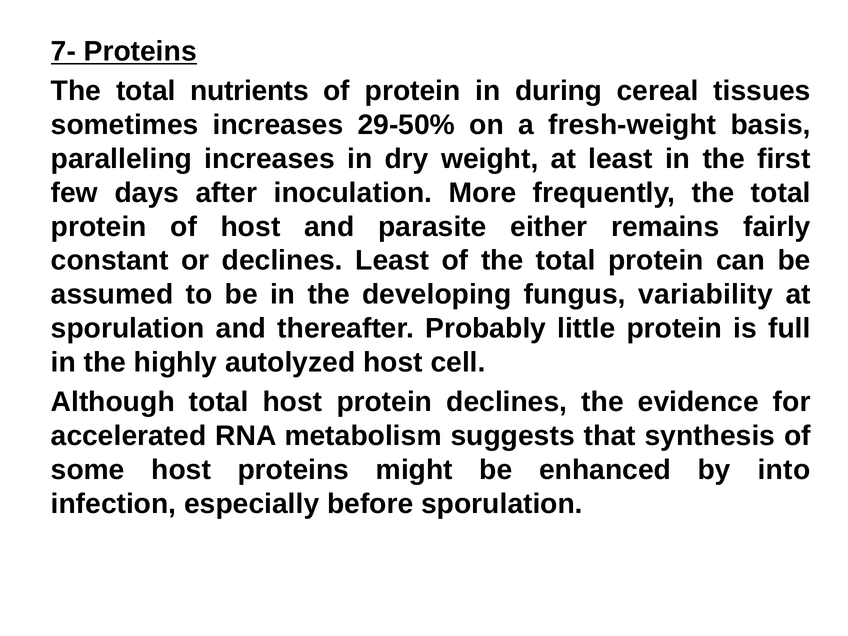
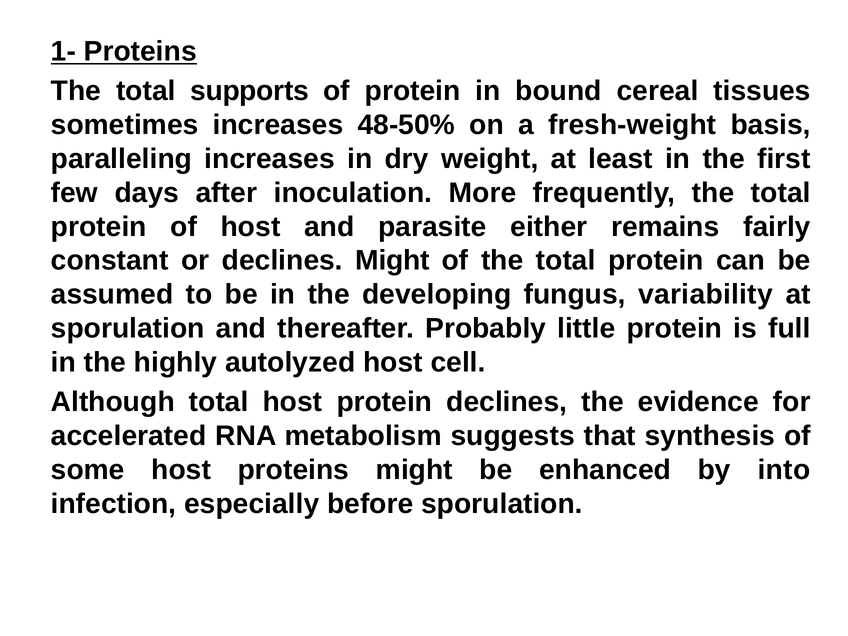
7-: 7- -> 1-
nutrients: nutrients -> supports
during: during -> bound
29-50%: 29-50% -> 48-50%
declines Least: Least -> Might
